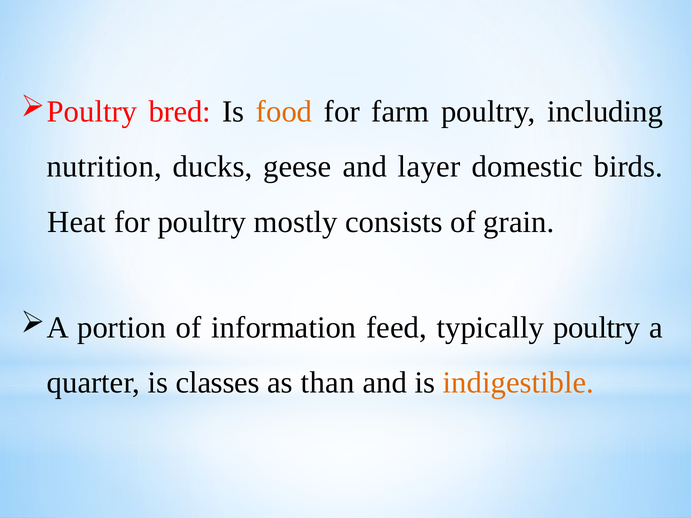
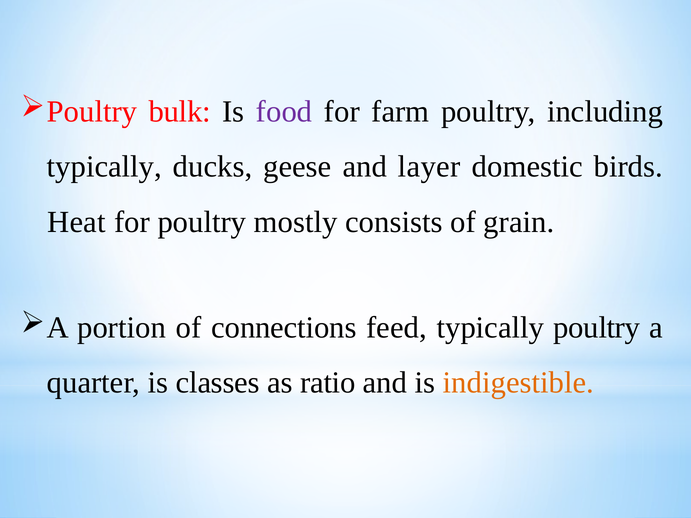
bred: bred -> bulk
food colour: orange -> purple
nutrition at (104, 167): nutrition -> typically
information: information -> connections
than: than -> ratio
